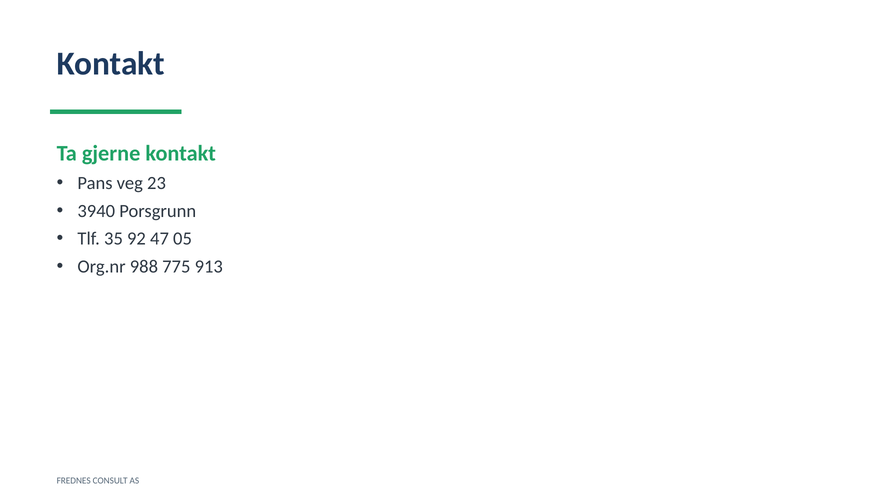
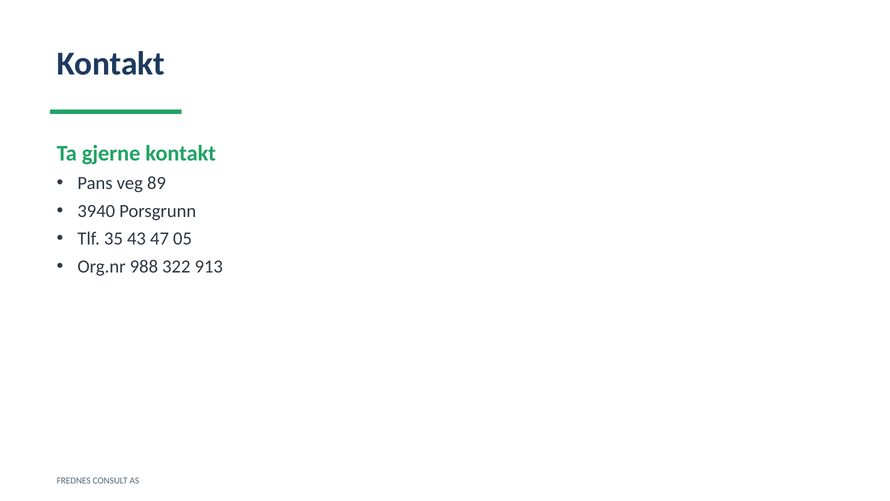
23: 23 -> 89
92: 92 -> 43
775: 775 -> 322
